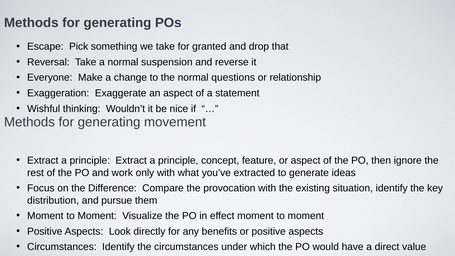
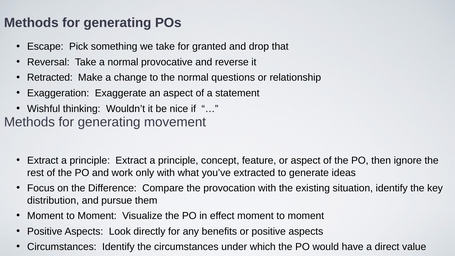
suspension: suspension -> provocative
Everyone: Everyone -> Retracted
